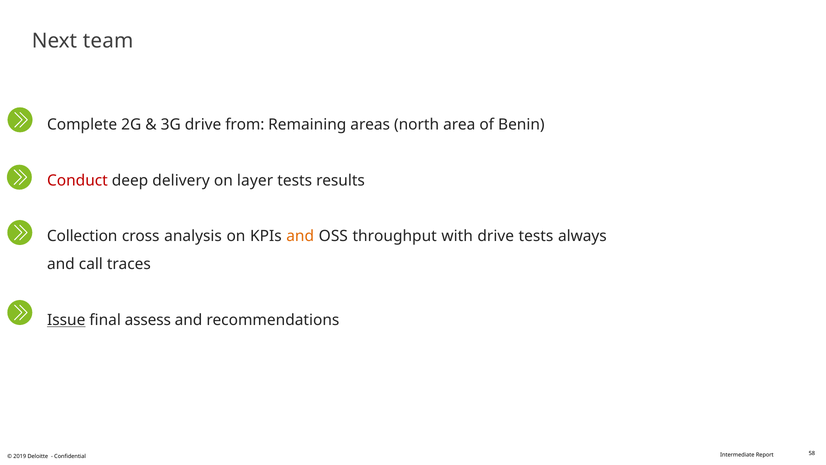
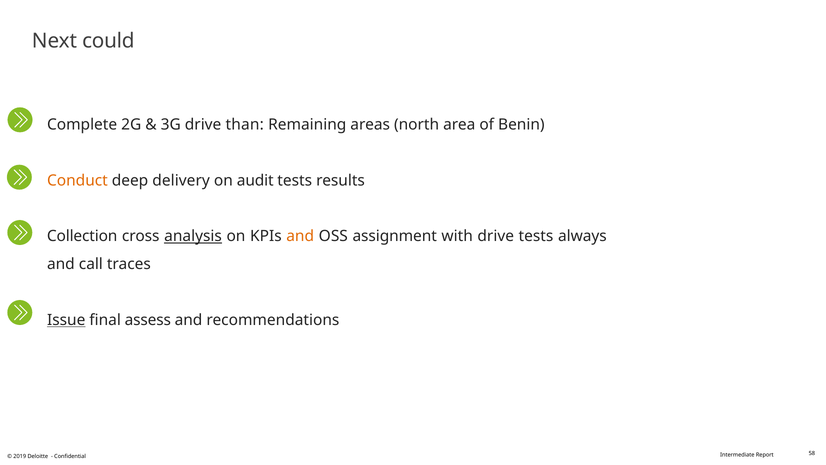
team: team -> could
from: from -> than
Conduct colour: red -> orange
layer: layer -> audit
analysis underline: none -> present
throughput: throughput -> assignment
